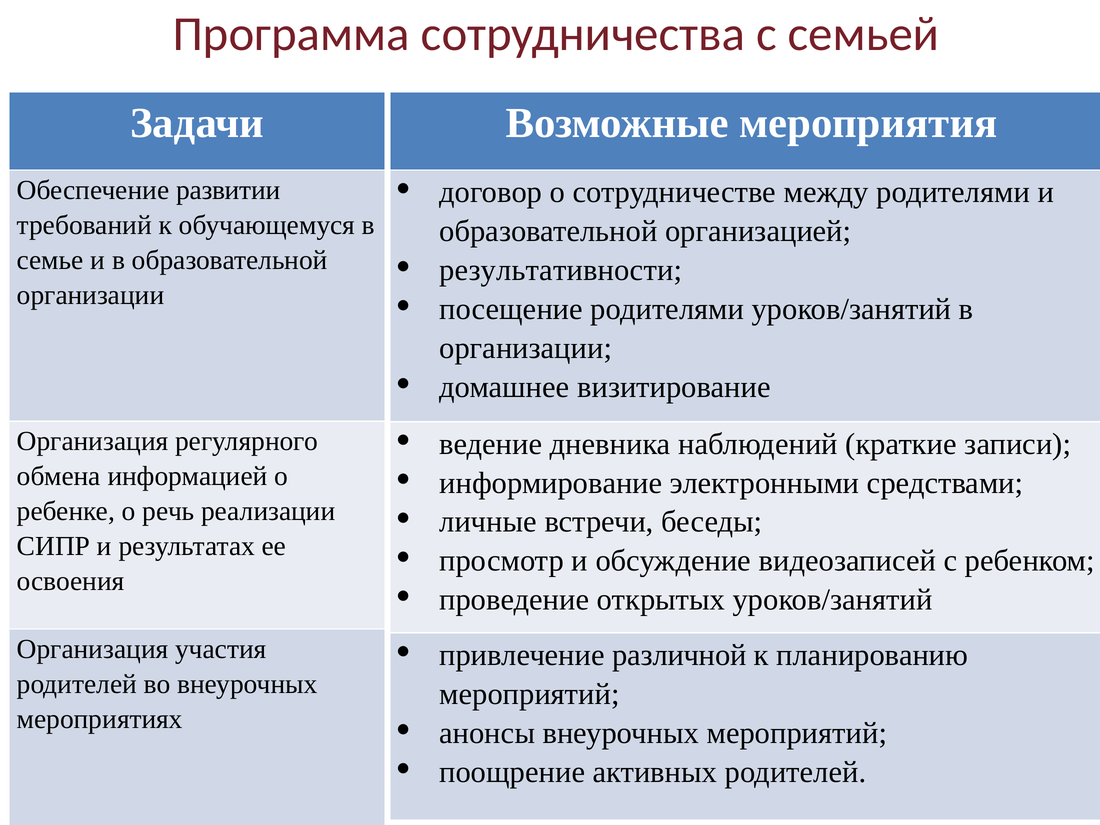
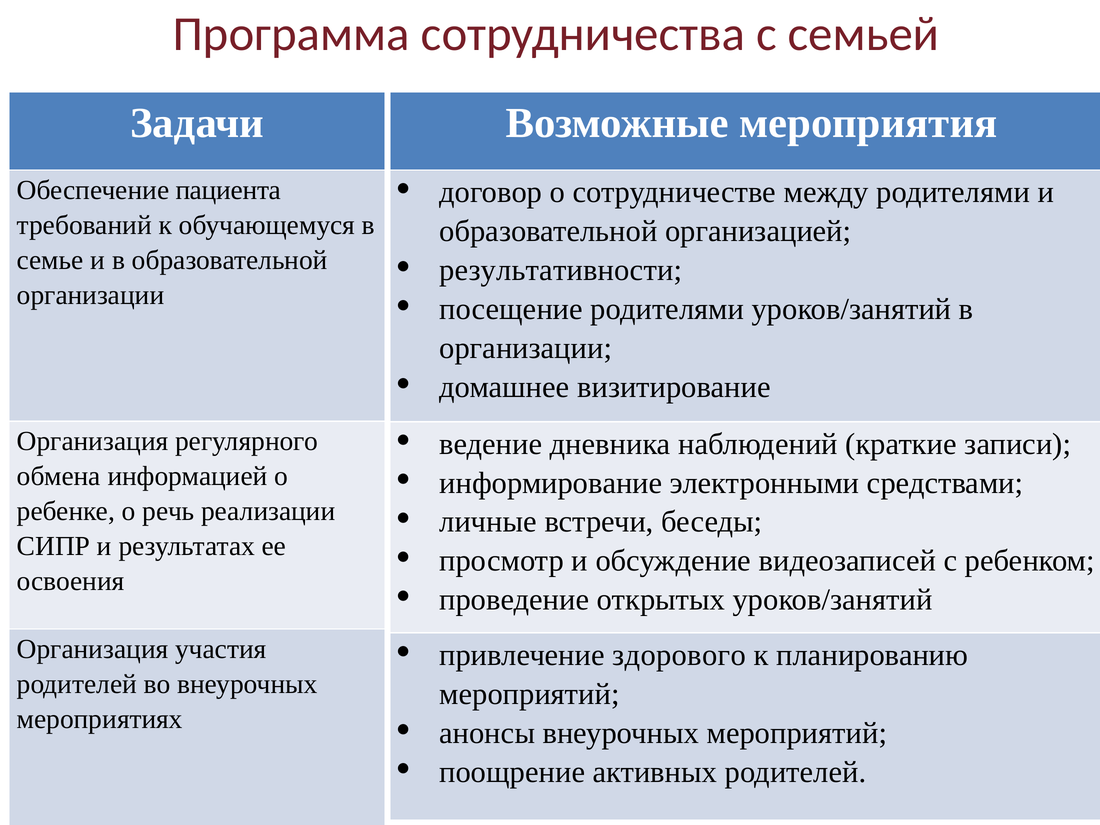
развитии: развитии -> пациента
различной: различной -> здорового
